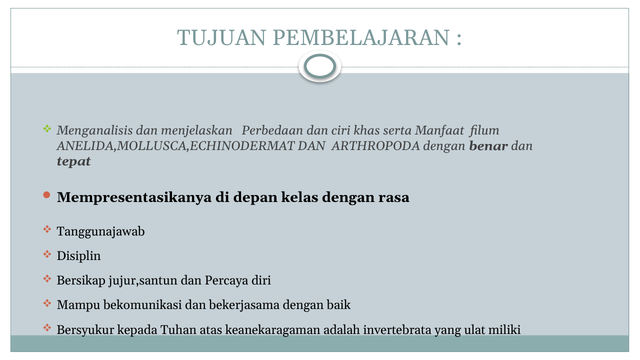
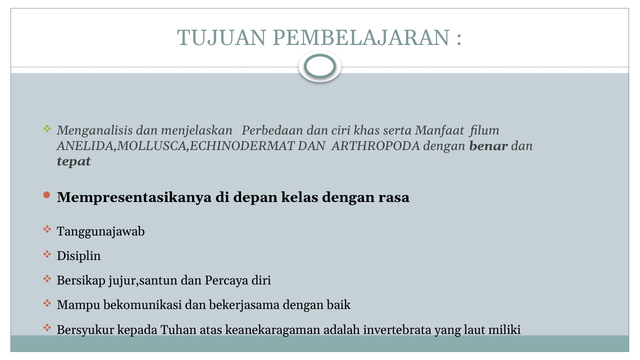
ulat: ulat -> laut
